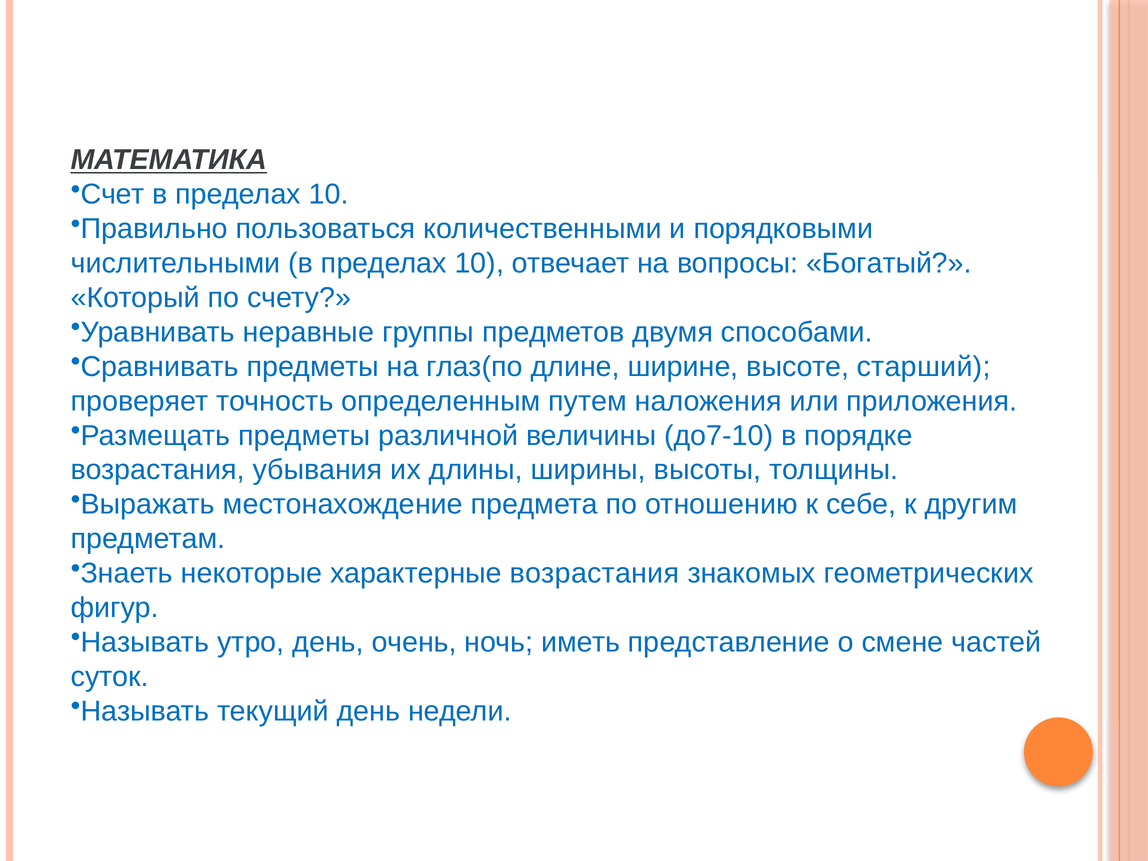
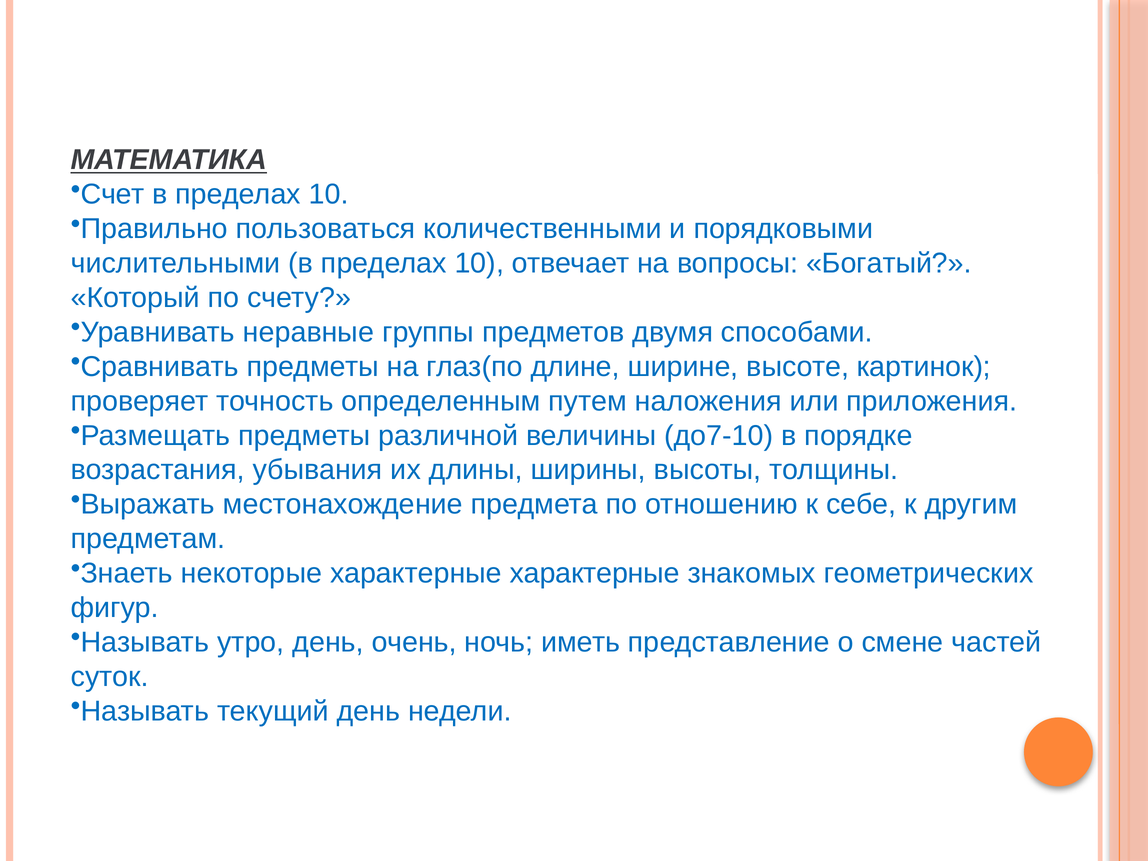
старший: старший -> картинок
характерные возрастания: возрастания -> характерные
